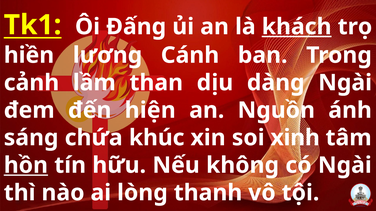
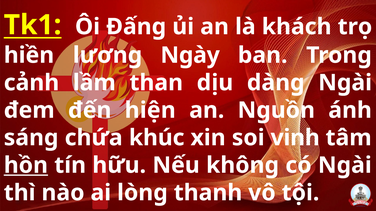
khách underline: present -> none
Cánh: Cánh -> Ngày
xinh: xinh -> vinh
